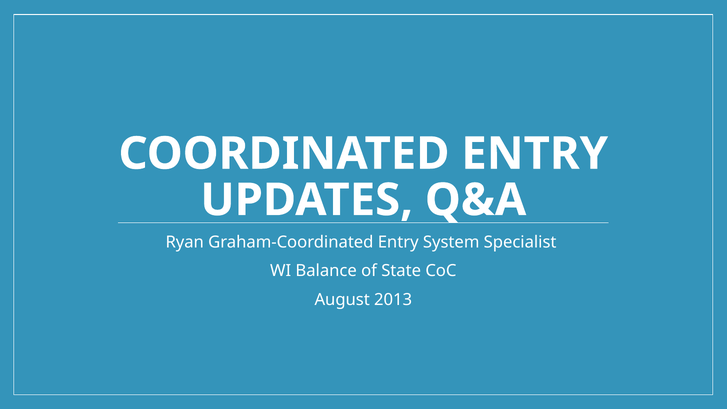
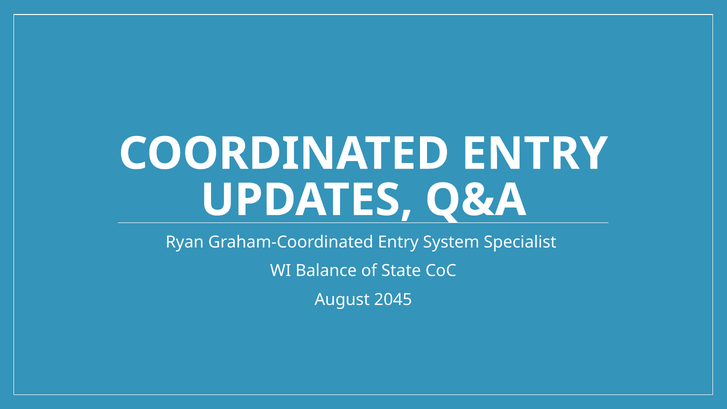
2013: 2013 -> 2045
